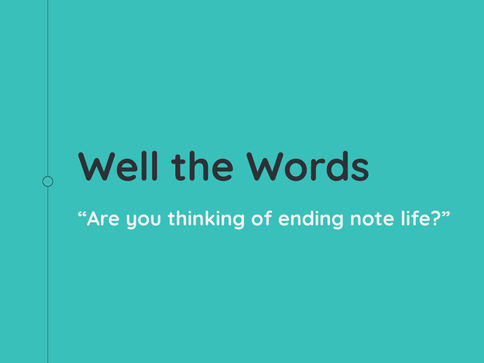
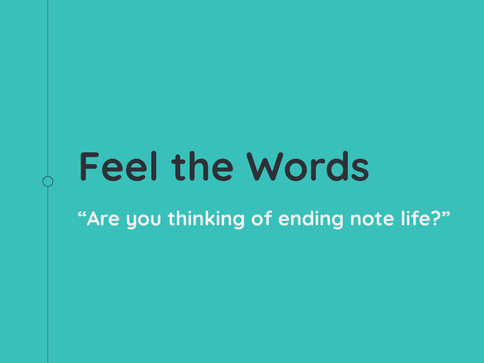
Well: Well -> Feel
